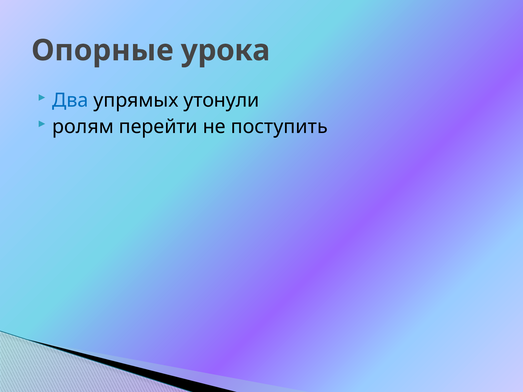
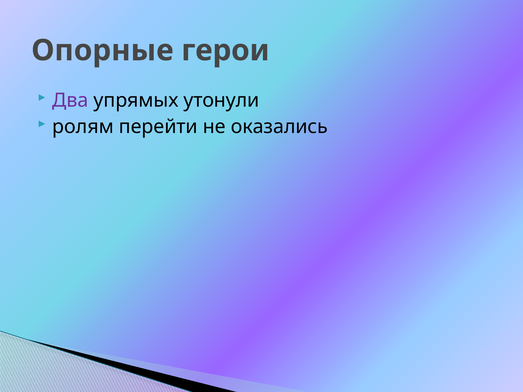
урока: урока -> герои
Два colour: blue -> purple
поступить: поступить -> оказались
